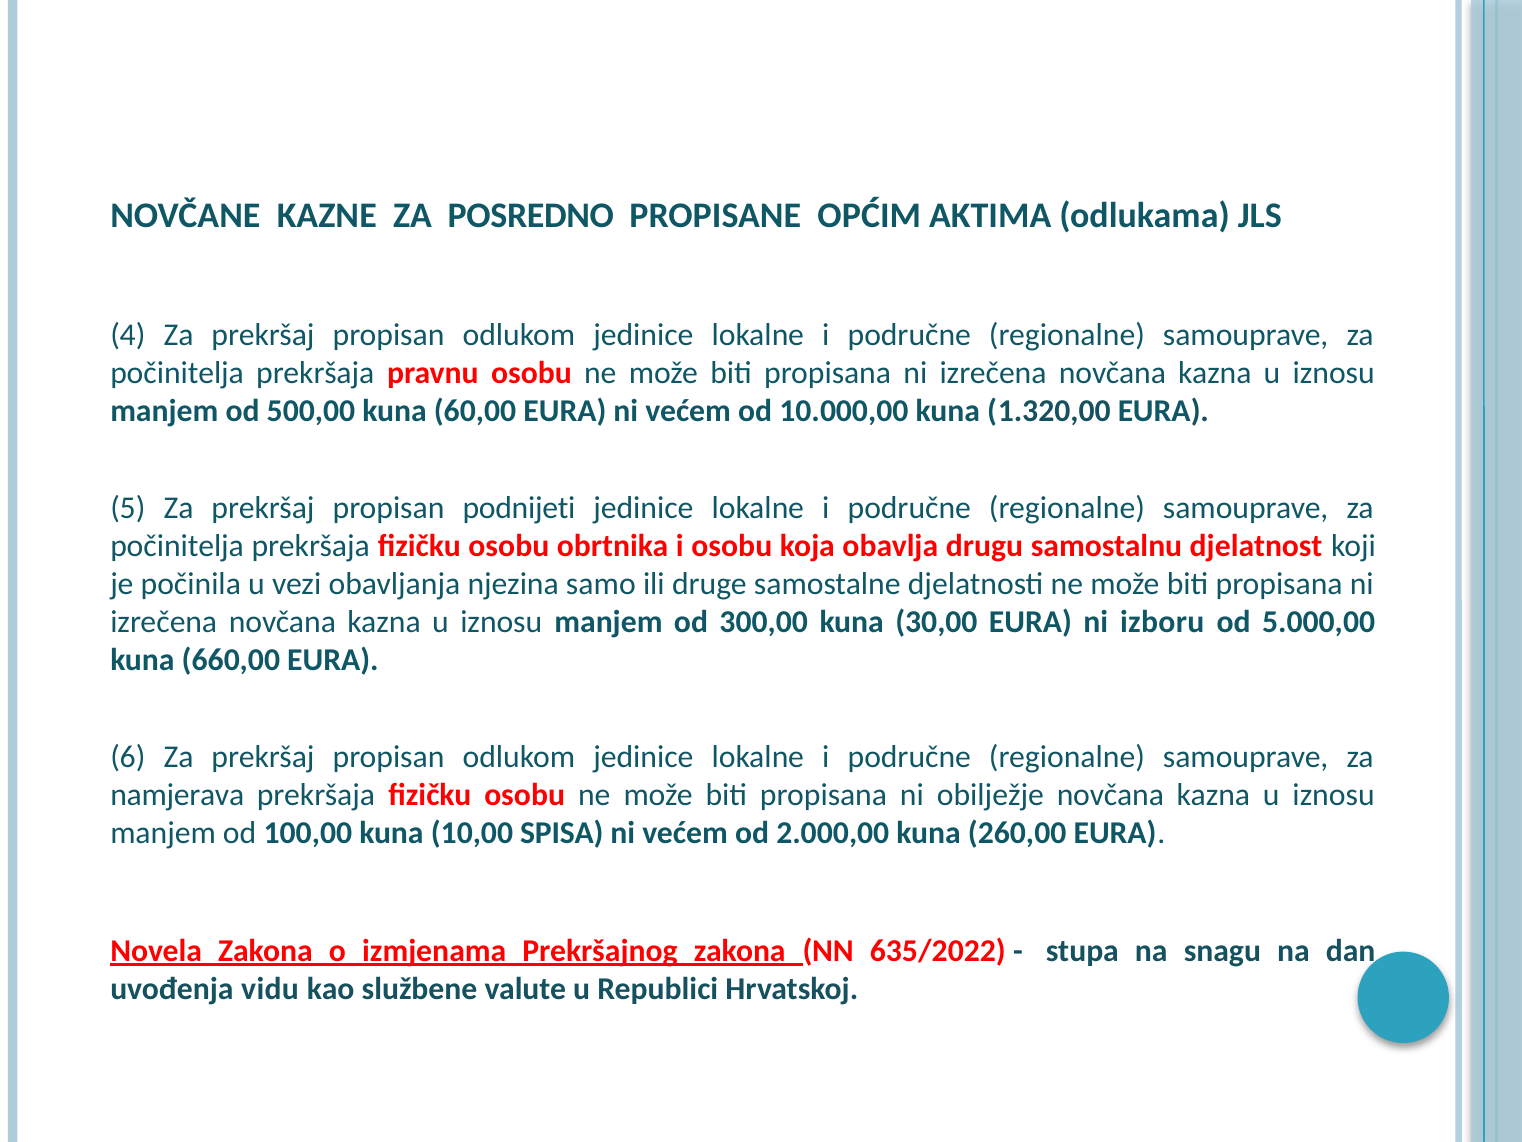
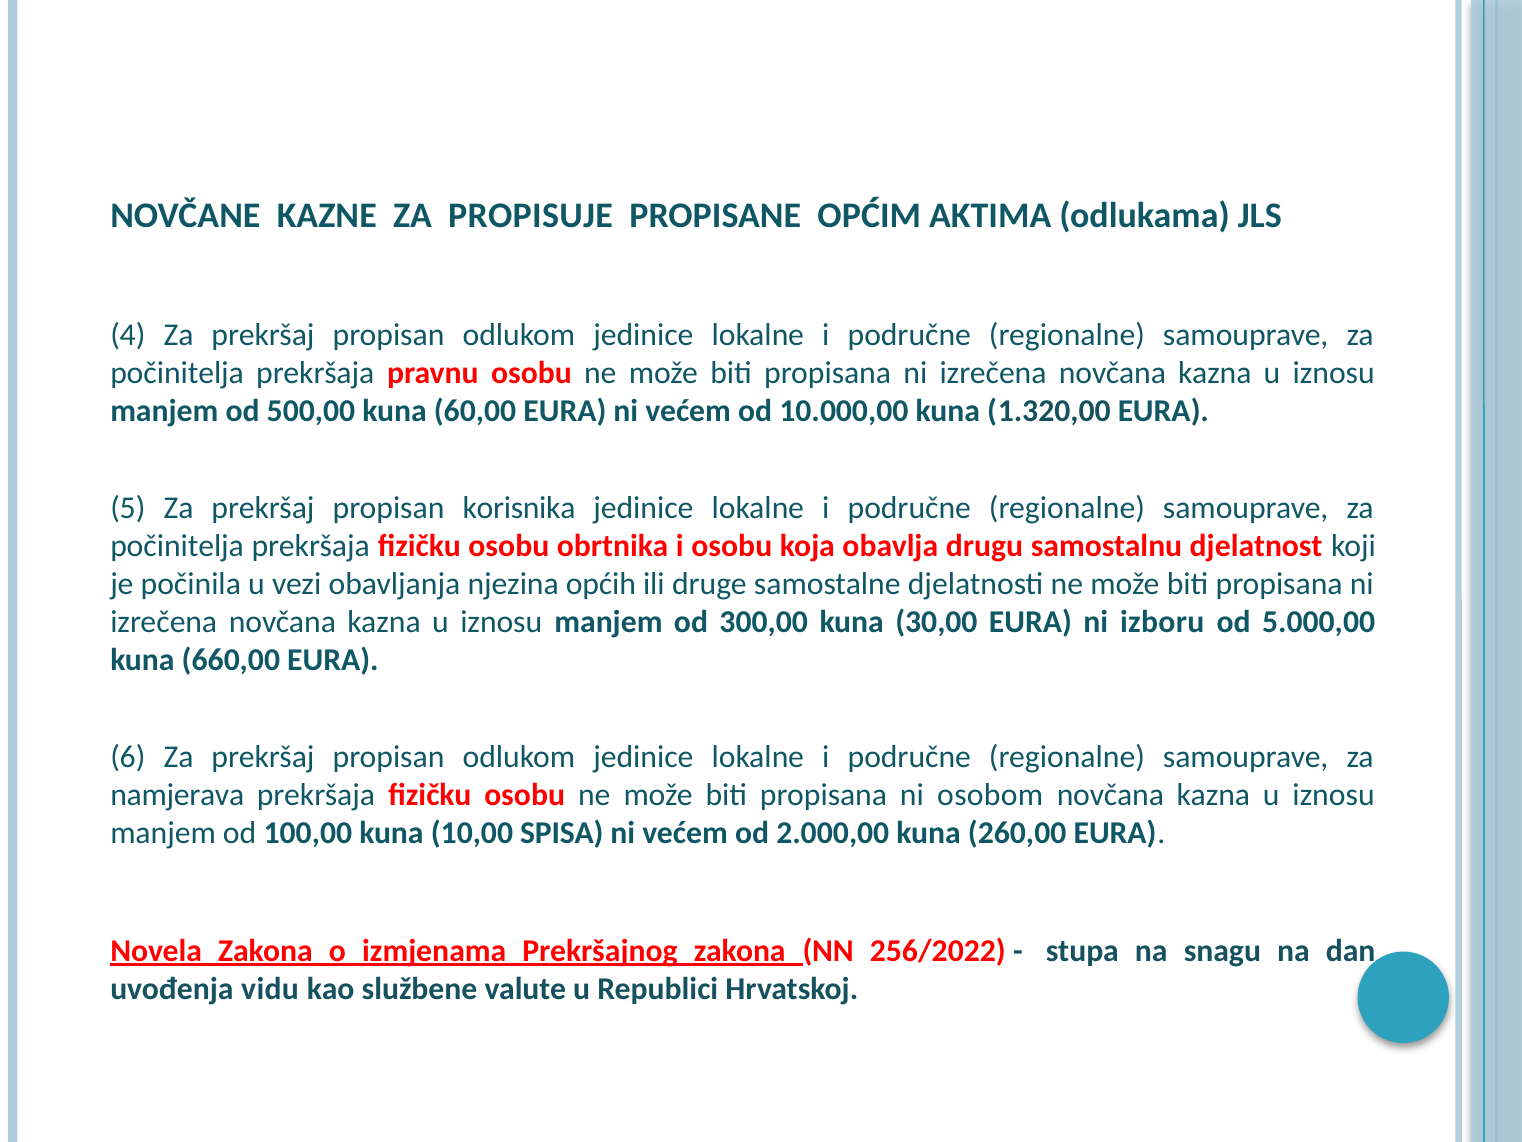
POSREDNO: POSREDNO -> PROPISUJE
podnijeti: podnijeti -> korisnika
samo: samo -> općih
obilježje: obilježje -> osobom
635/2022: 635/2022 -> 256/2022
